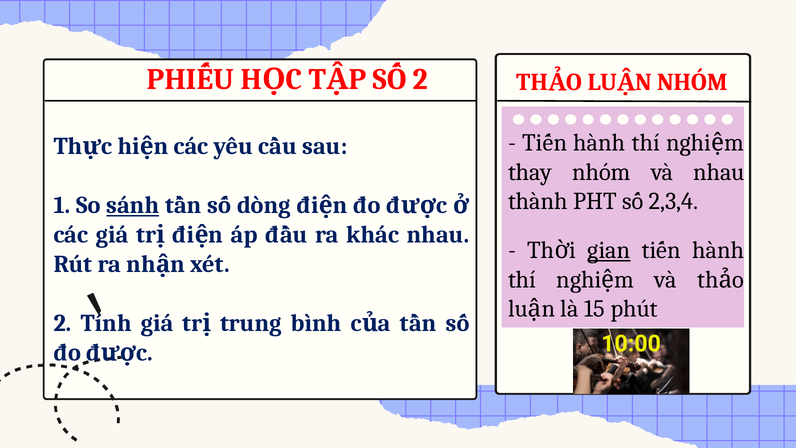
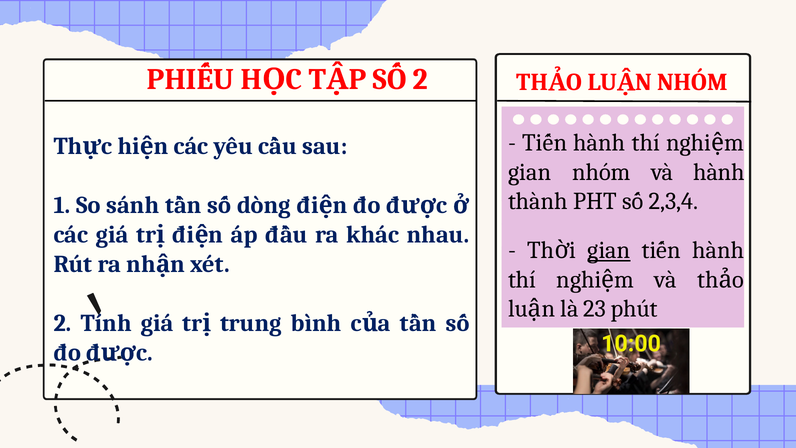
thay at (530, 172): thay -> gian
và nhau: nhau -> hành
sánh underline: present -> none
15: 15 -> 23
